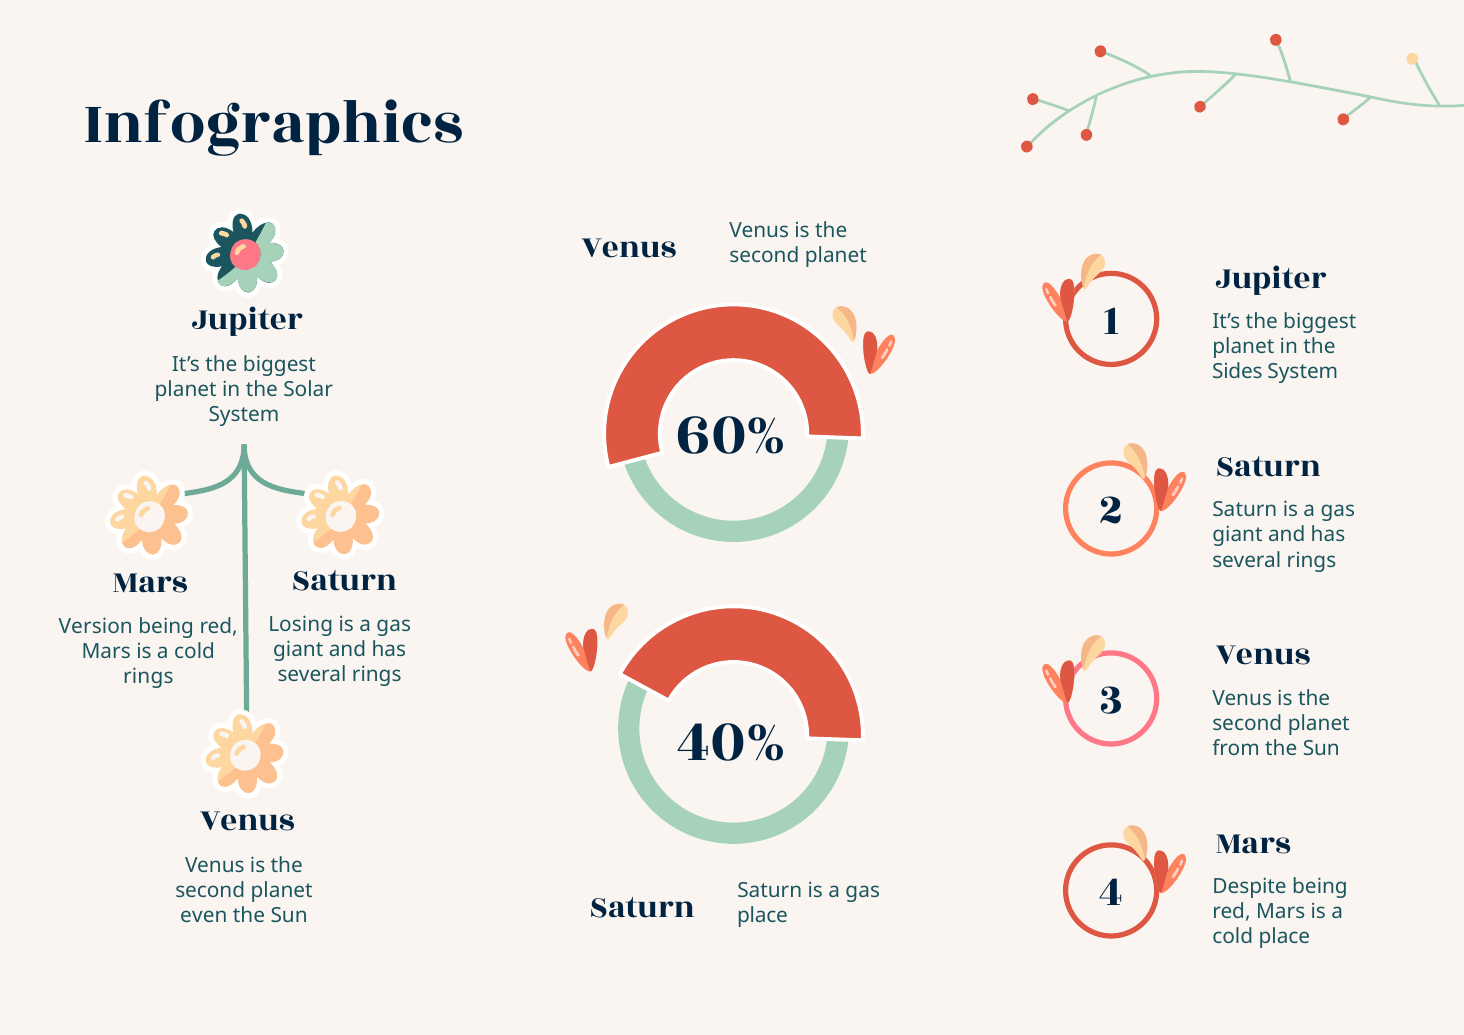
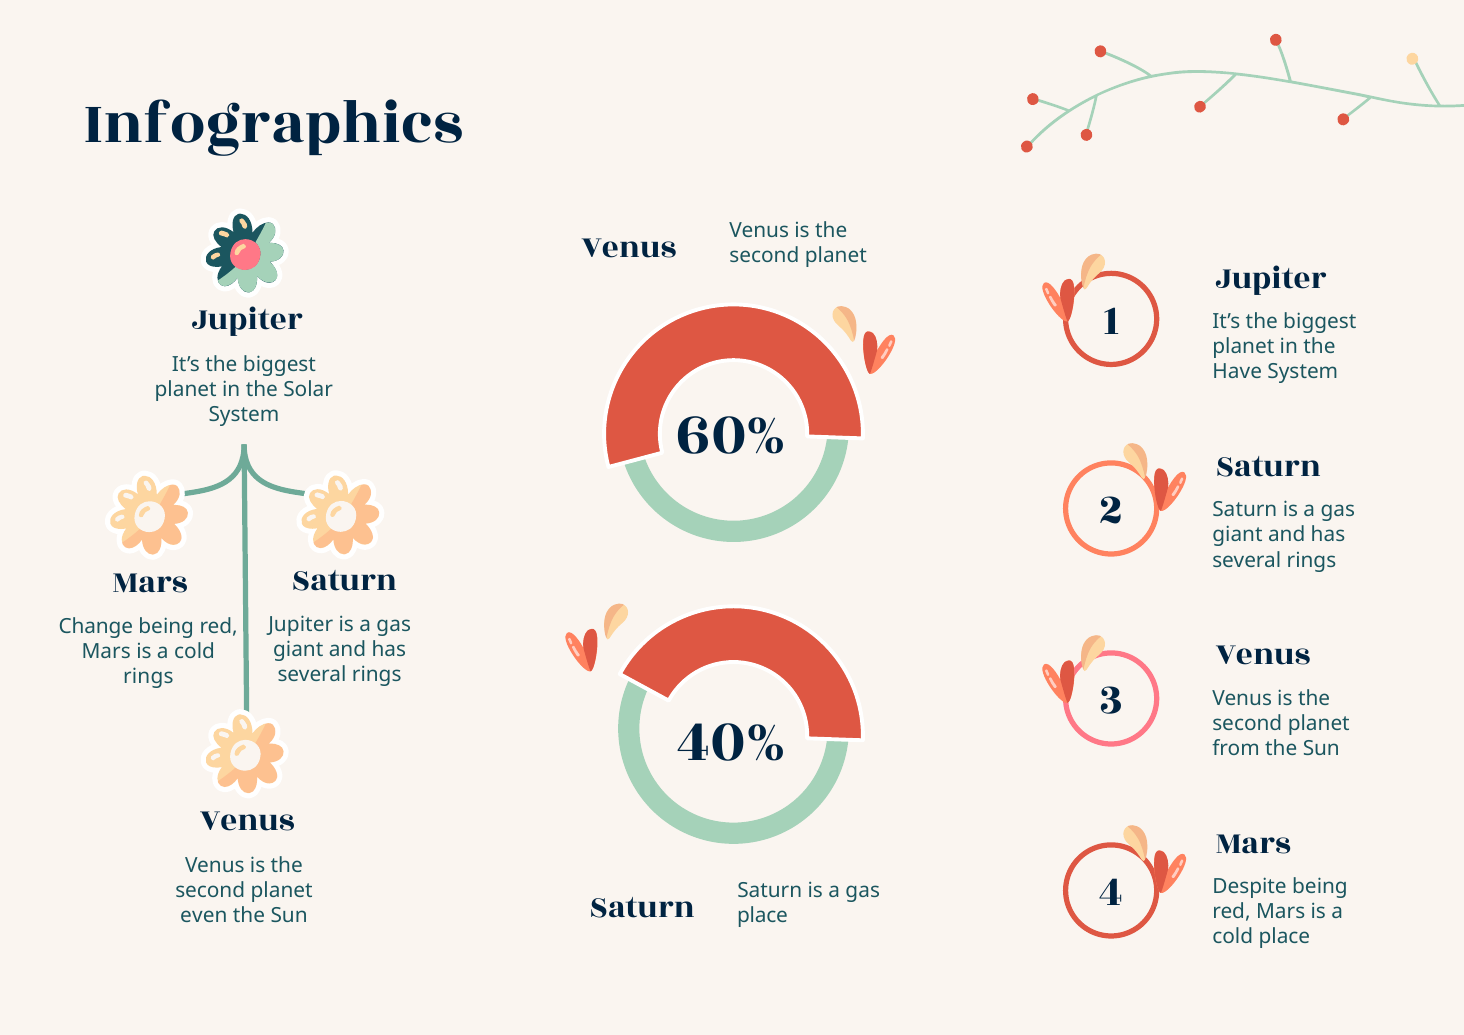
Sides: Sides -> Have
Losing at (301, 625): Losing -> Jupiter
Version: Version -> Change
